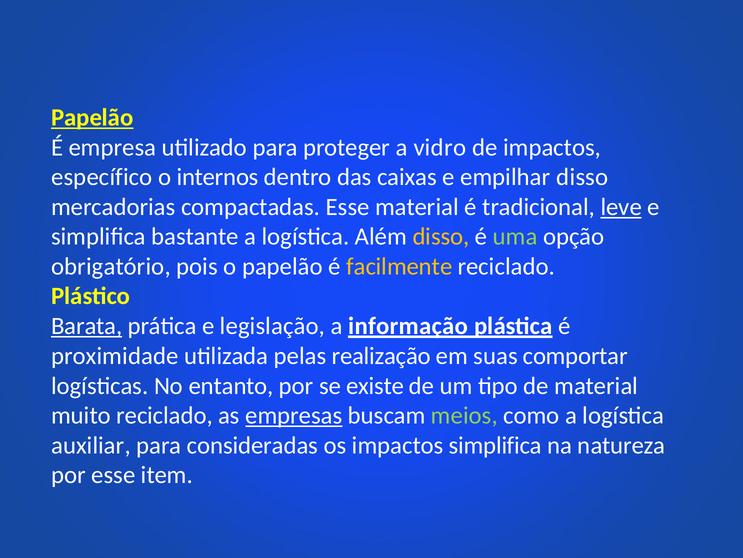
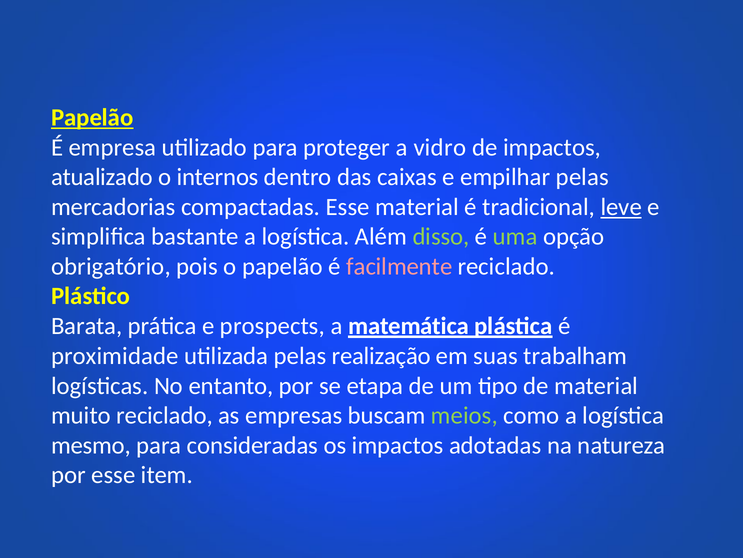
específico: específico -> atualizado
empilhar disso: disso -> pelas
disso at (441, 236) colour: yellow -> light green
facilmente colour: yellow -> pink
Barata underline: present -> none
legislação: legislação -> prospects
informação: informação -> matemática
comportar: comportar -> trabalham
existe: existe -> etapa
empresas underline: present -> none
auxiliar: auxiliar -> mesmo
impactos simplifica: simplifica -> adotadas
